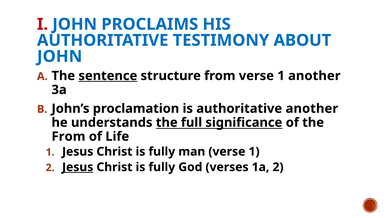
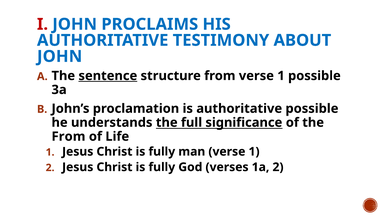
1 another: another -> possible
authoritative another: another -> possible
Jesus at (78, 167) underline: present -> none
